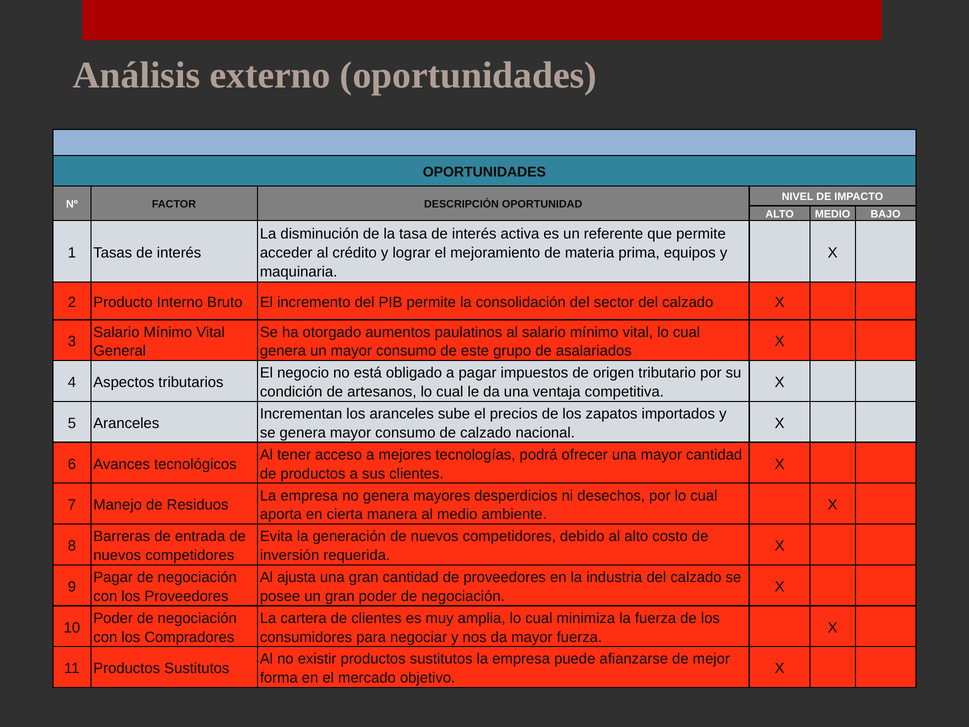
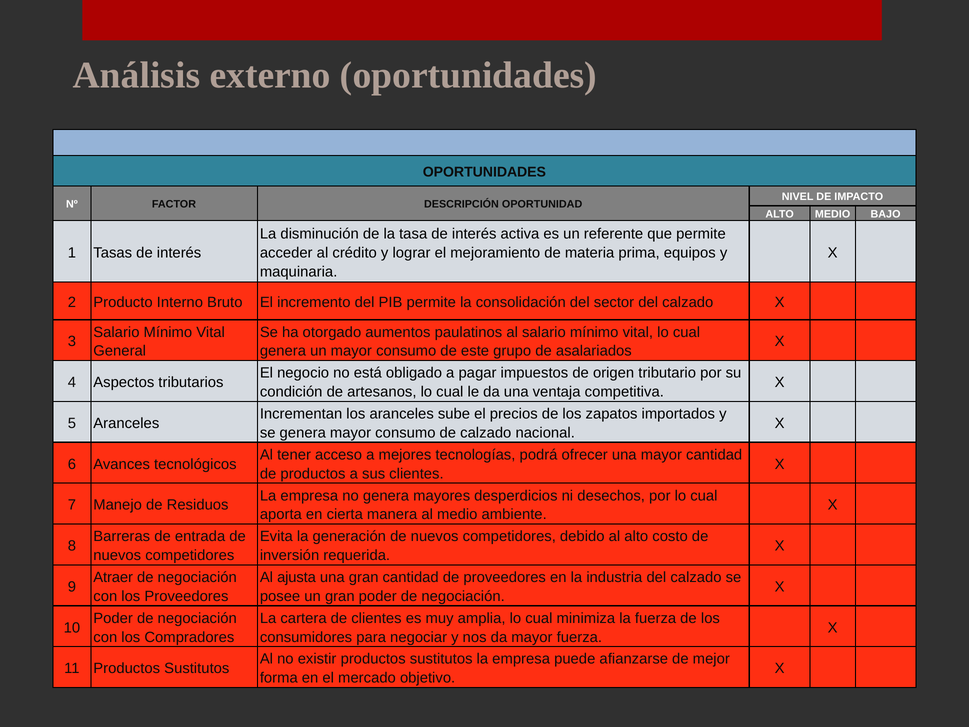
Pagar at (113, 577): Pagar -> Atraer
